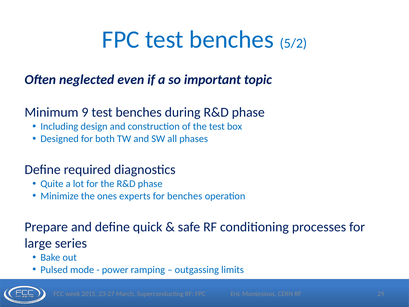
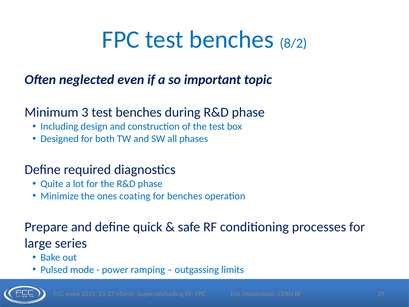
5/2: 5/2 -> 8/2
9: 9 -> 3
experts: experts -> coating
